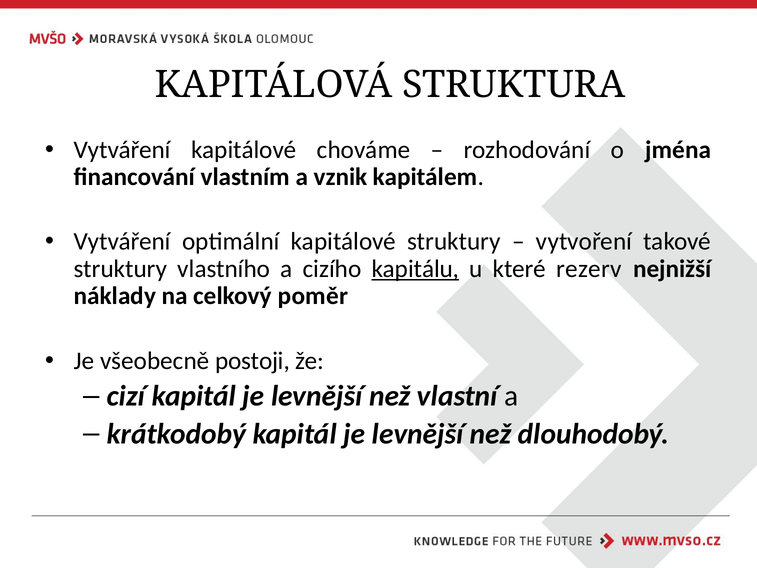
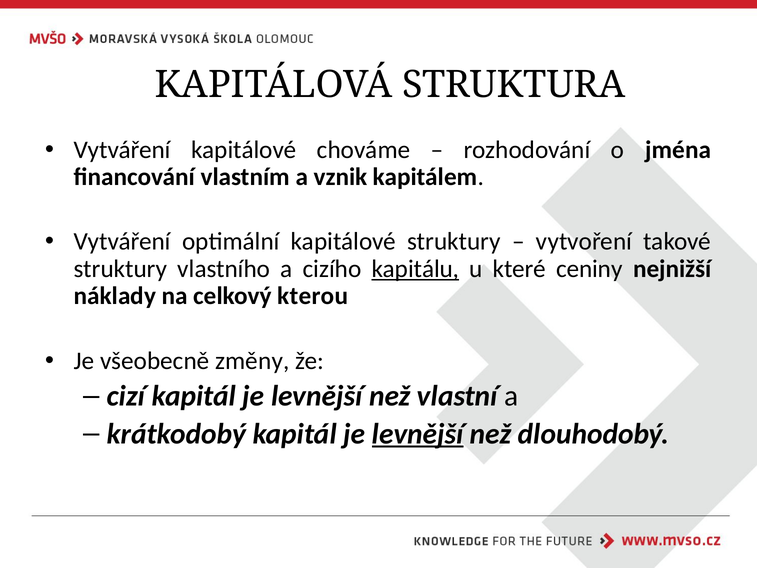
rezerv: rezerv -> ceniny
poměr: poměr -> kterou
postoji: postoji -> změny
levnější at (418, 434) underline: none -> present
